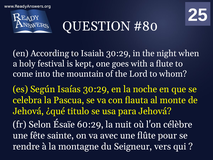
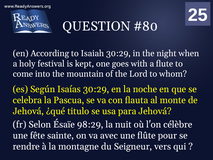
60:29: 60:29 -> 98:29
